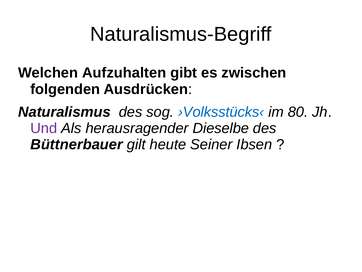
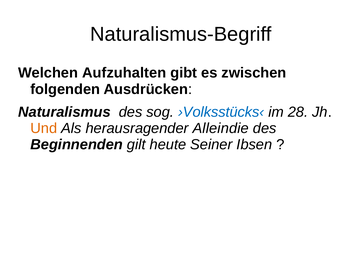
80: 80 -> 28
Und colour: purple -> orange
Dieselbe: Dieselbe -> Alleindie
Büttnerbauer: Büttnerbauer -> Beginnenden
